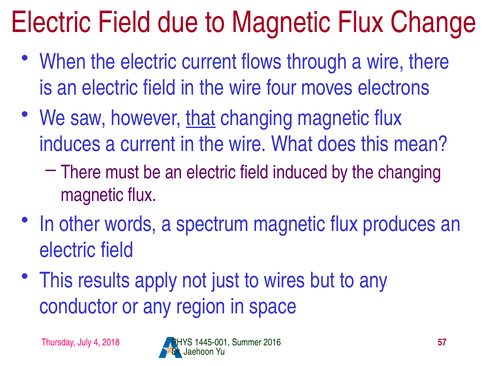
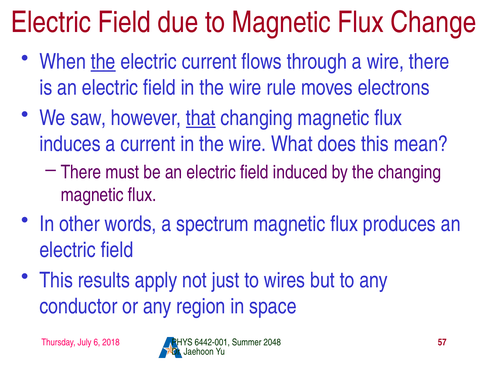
the at (103, 62) underline: none -> present
four: four -> rule
4: 4 -> 6
1445-001: 1445-001 -> 6442-001
2016: 2016 -> 2048
